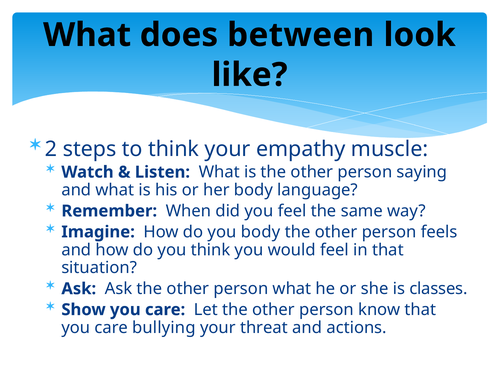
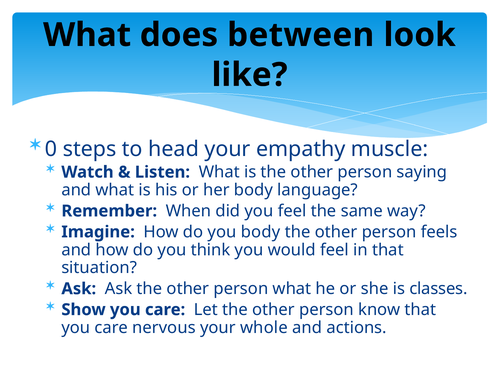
2: 2 -> 0
to think: think -> head
bullying: bullying -> nervous
threat: threat -> whole
